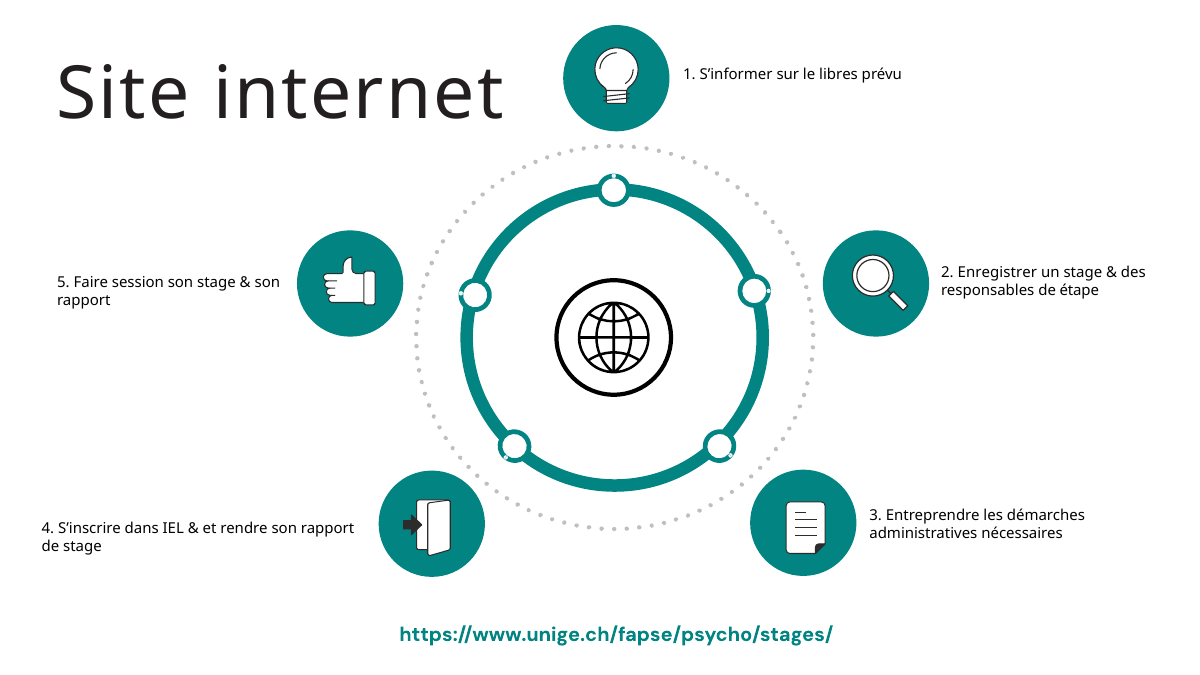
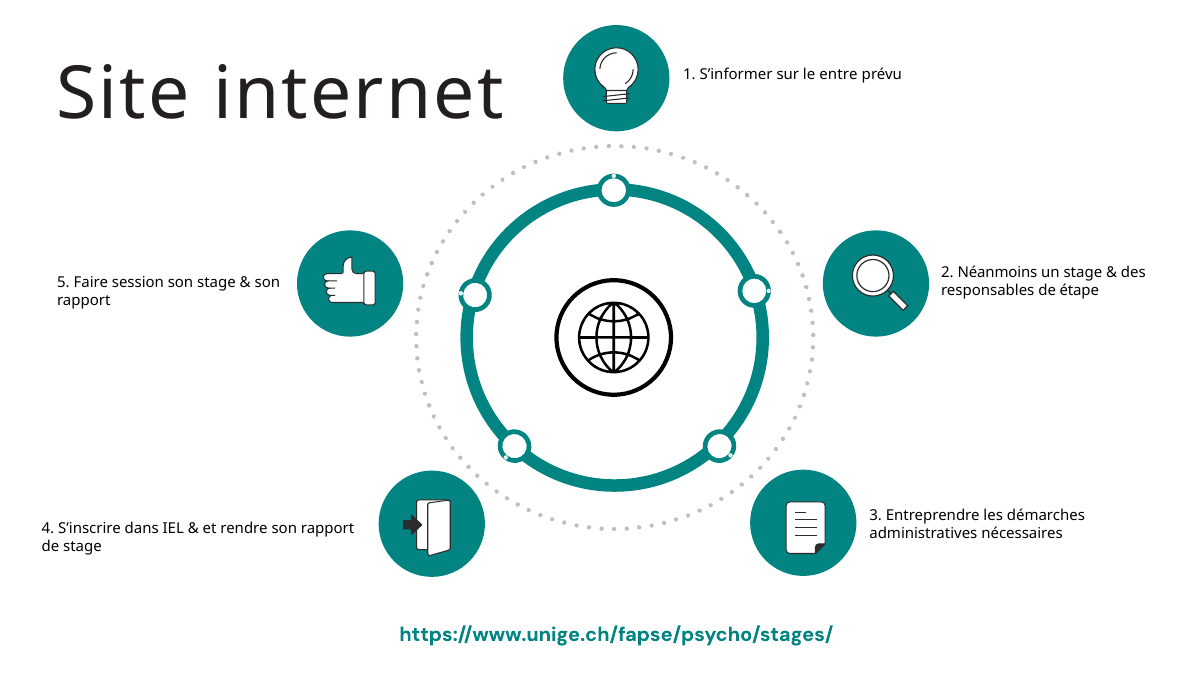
libres: libres -> entre
Enregistrer: Enregistrer -> Néanmoins
